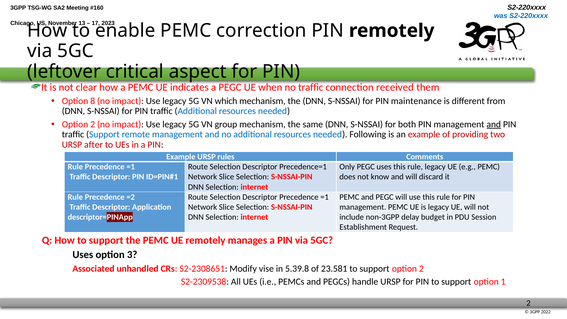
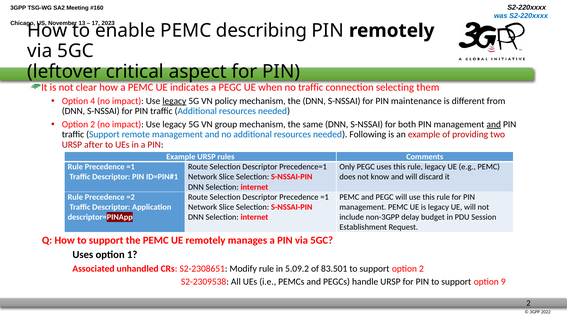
correction: correction -> describing
received: received -> selecting
8: 8 -> 4
legacy at (174, 101) underline: none -> present
which: which -> policy
3: 3 -> 1
Modify vise: vise -> rule
5.39.8: 5.39.8 -> 5.09.2
23.581: 23.581 -> 83.501
1: 1 -> 9
